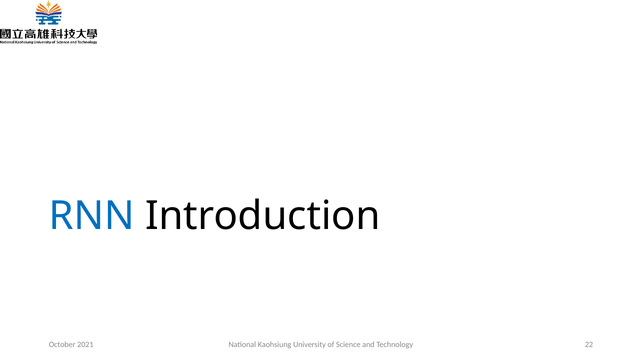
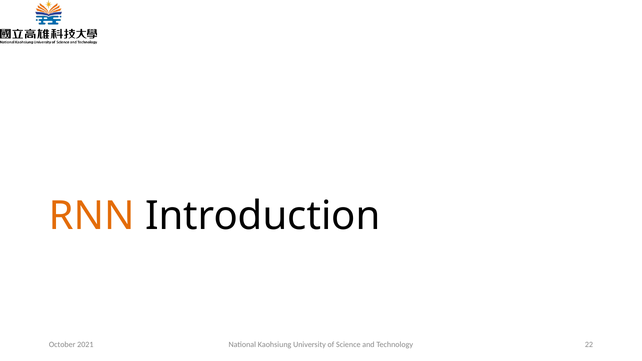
RNN colour: blue -> orange
